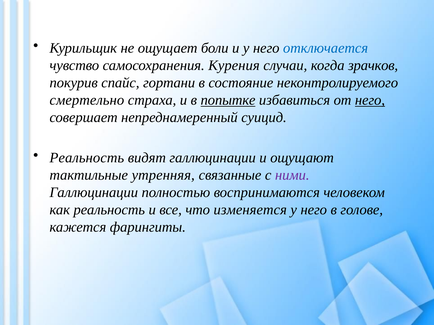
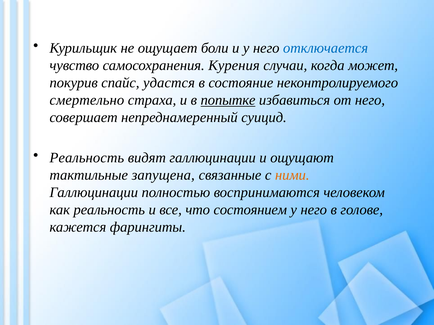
зрачков: зрачков -> может
гортани: гортани -> удастся
него at (370, 100) underline: present -> none
утренняя: утренняя -> запущена
ними colour: purple -> orange
изменяется: изменяется -> состоянием
